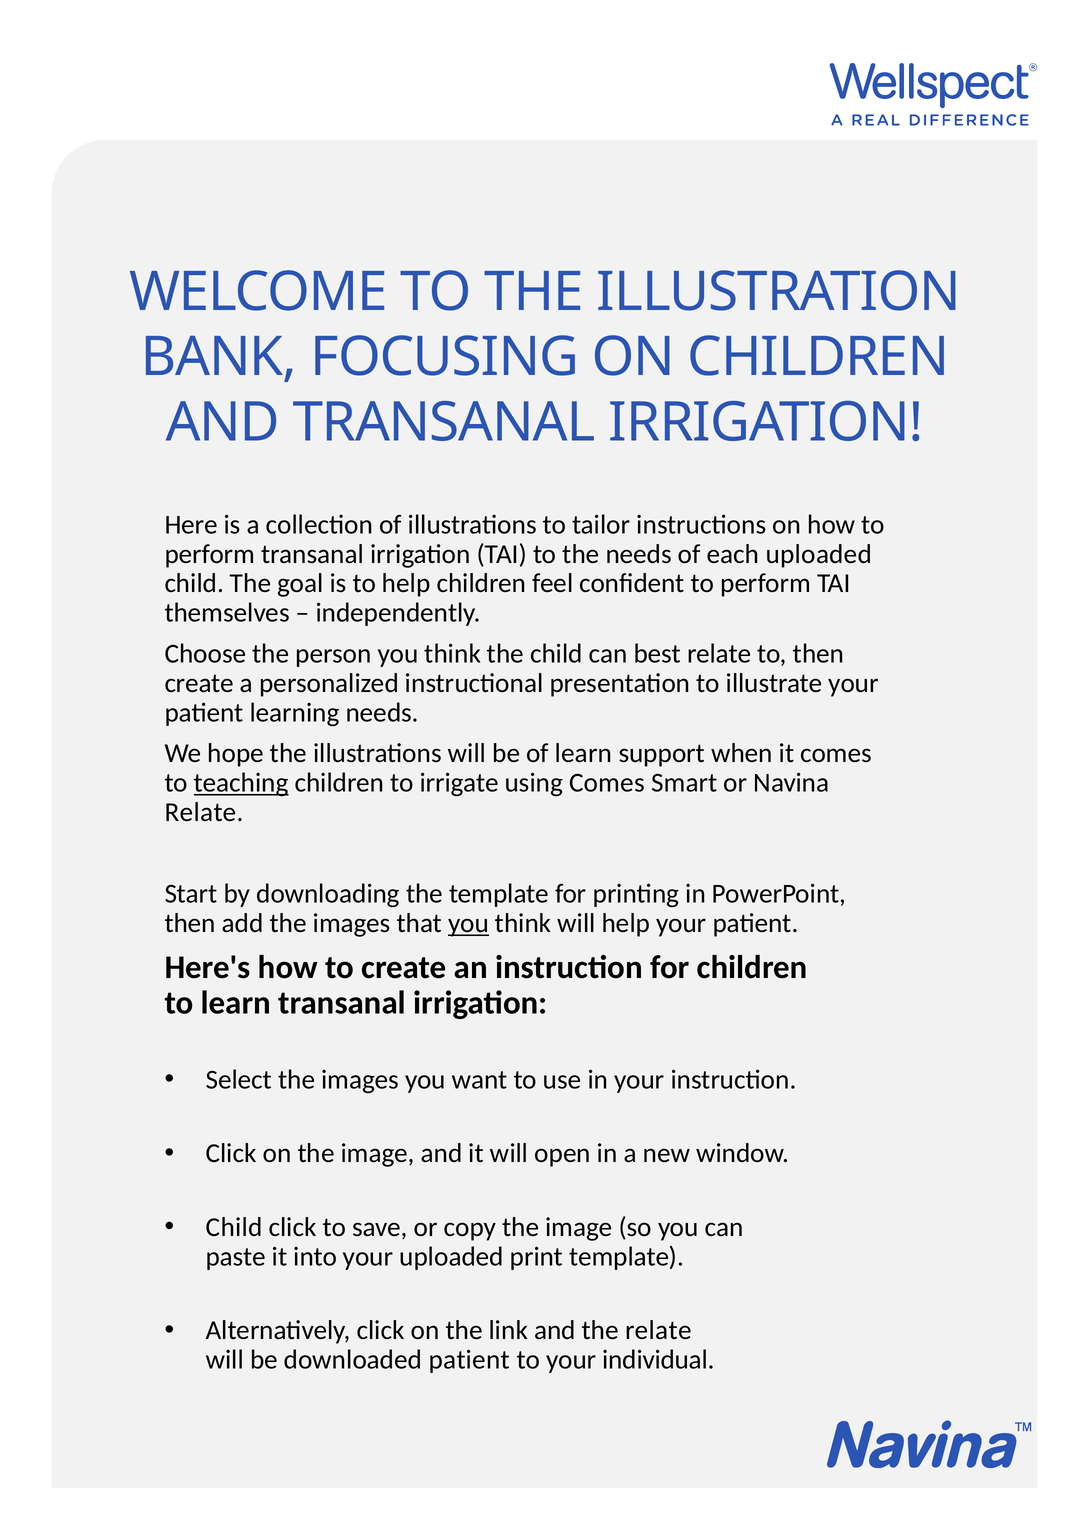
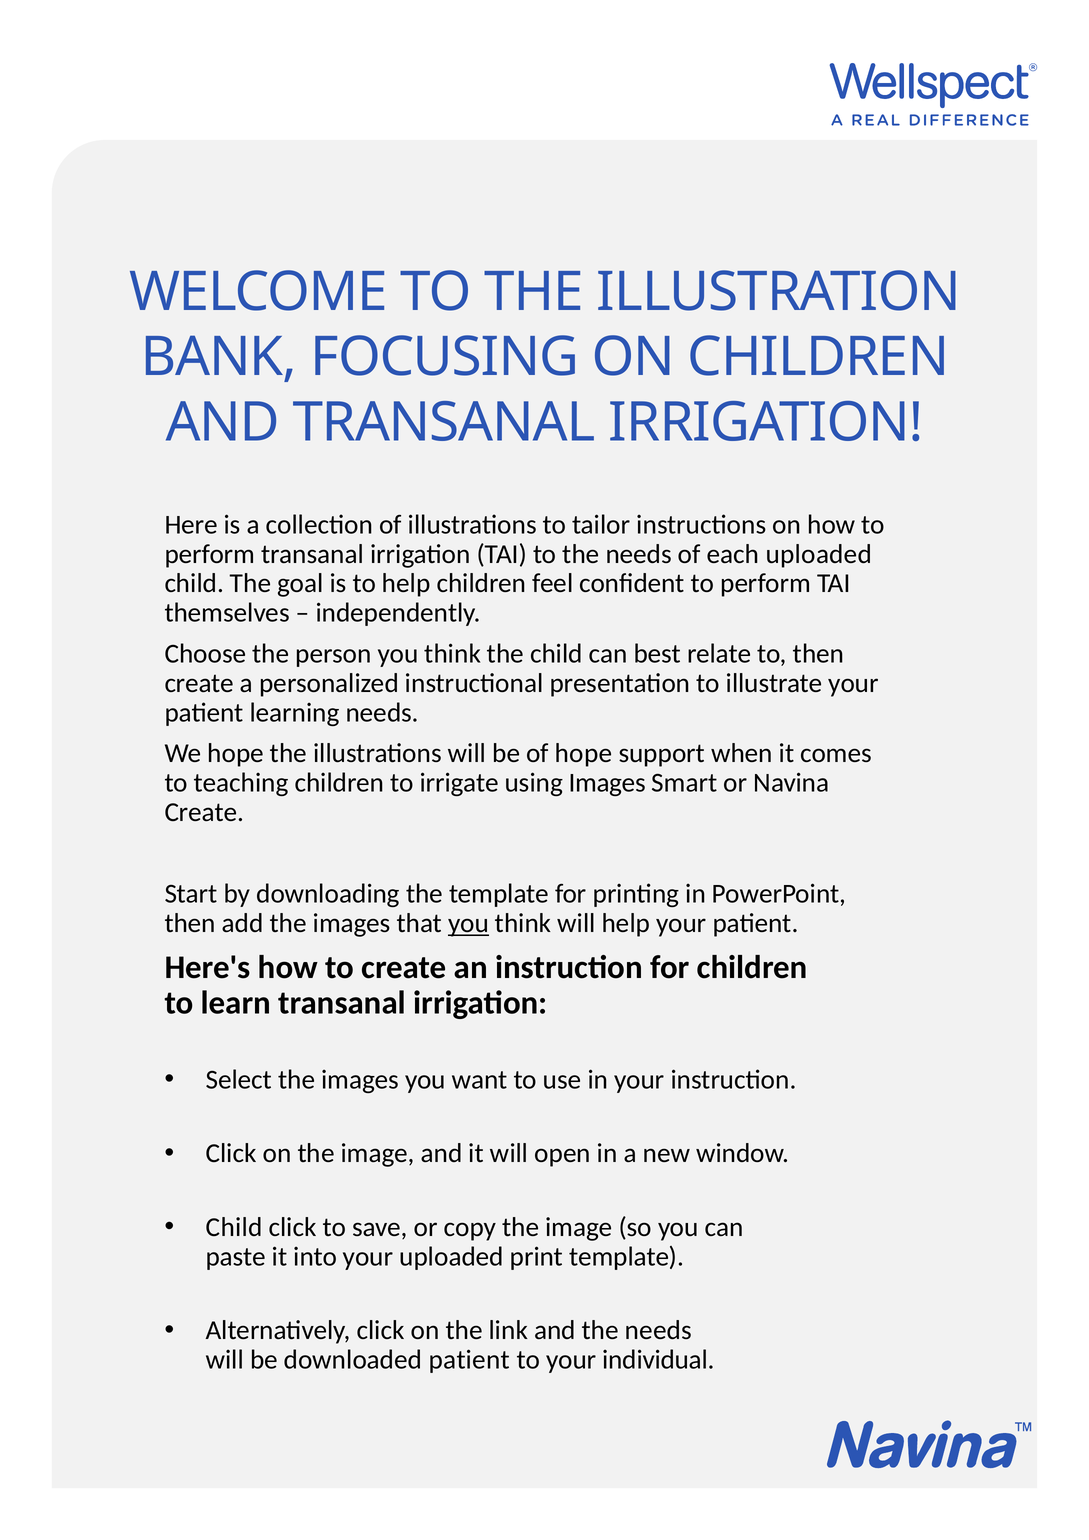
of learn: learn -> hope
teaching underline: present -> none
using Comes: Comes -> Images
Relate at (204, 812): Relate -> Create
and the relate: relate -> needs
